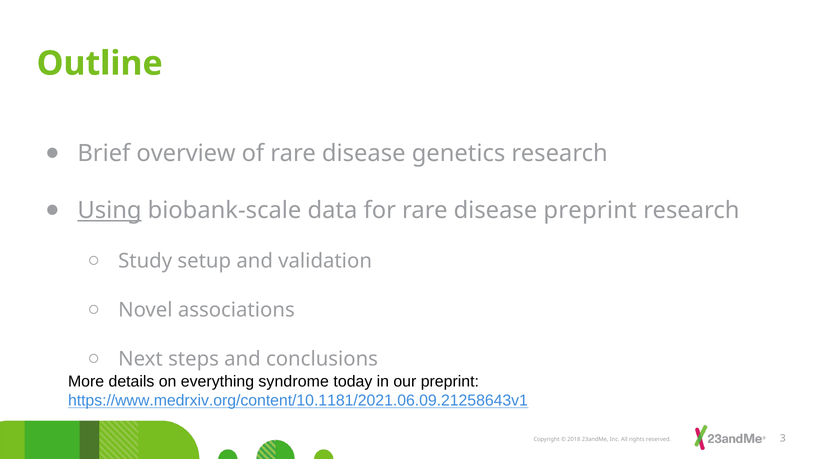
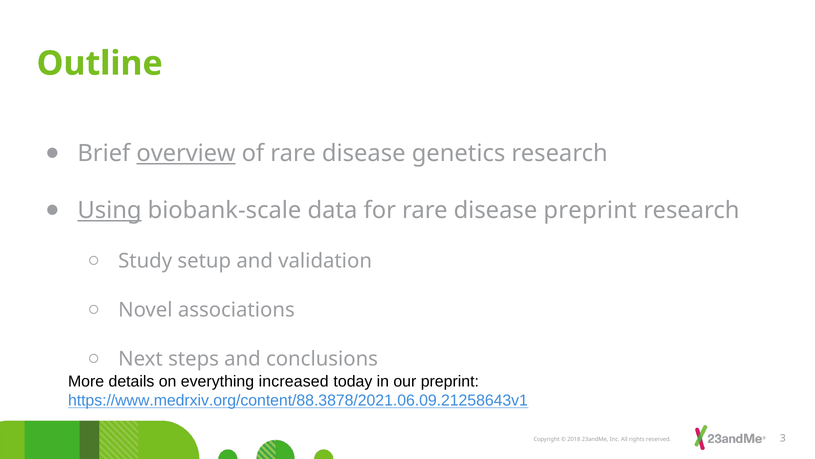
overview underline: none -> present
syndrome: syndrome -> increased
https://www.medrxiv.org/content/10.1181/2021.06.09.21258643v1: https://www.medrxiv.org/content/10.1181/2021.06.09.21258643v1 -> https://www.medrxiv.org/content/88.3878/2021.06.09.21258643v1
